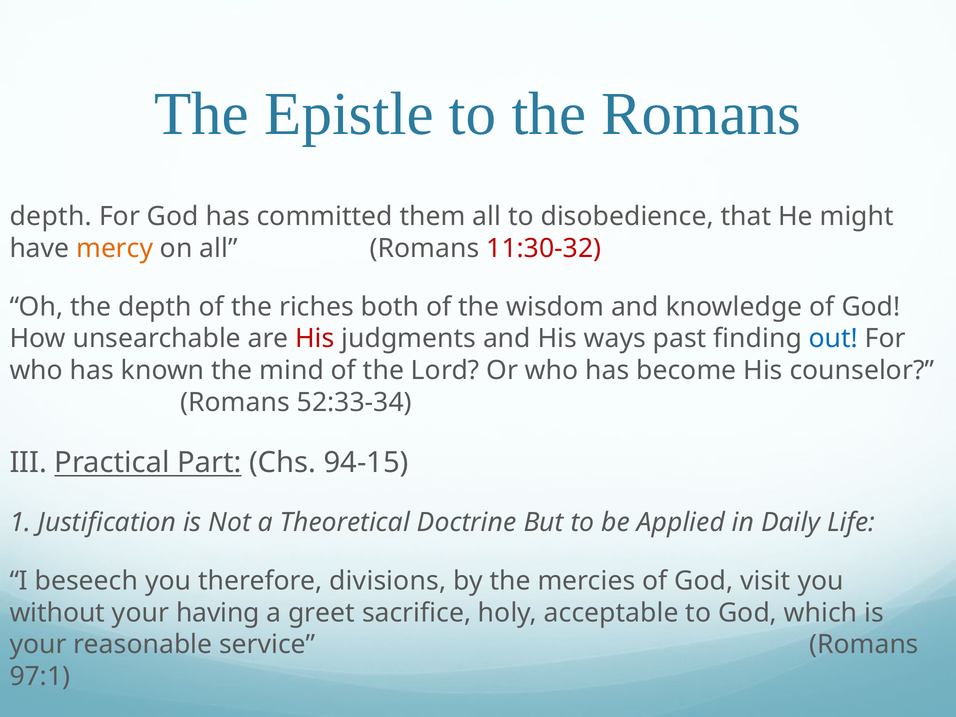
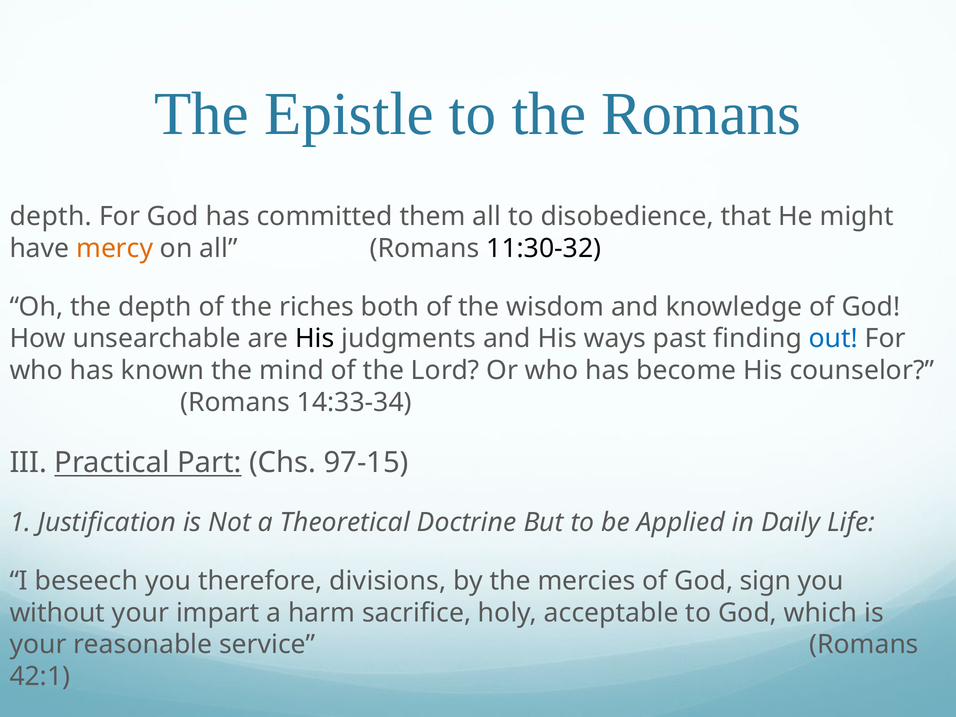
11:30-32 colour: red -> black
His at (315, 339) colour: red -> black
52:33-34: 52:33-34 -> 14:33-34
94-15: 94-15 -> 97-15
visit: visit -> sign
having: having -> impart
greet: greet -> harm
97:1: 97:1 -> 42:1
